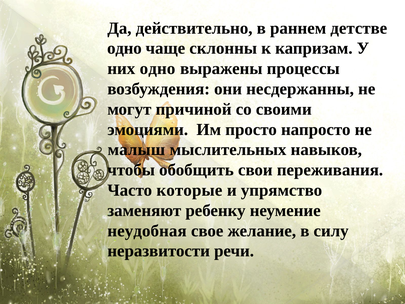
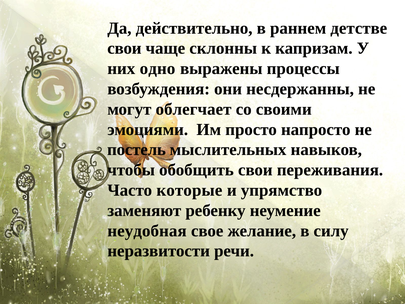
одно at (124, 48): одно -> свои
причиной: причиной -> облегчает
малыш: малыш -> постель
